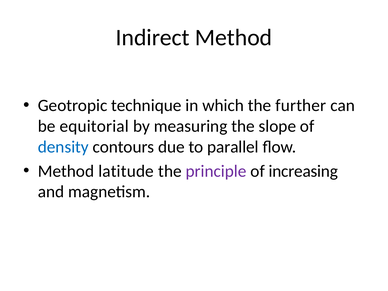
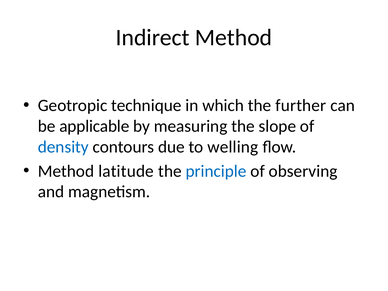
equitorial: equitorial -> applicable
parallel: parallel -> welling
principle colour: purple -> blue
increasing: increasing -> observing
